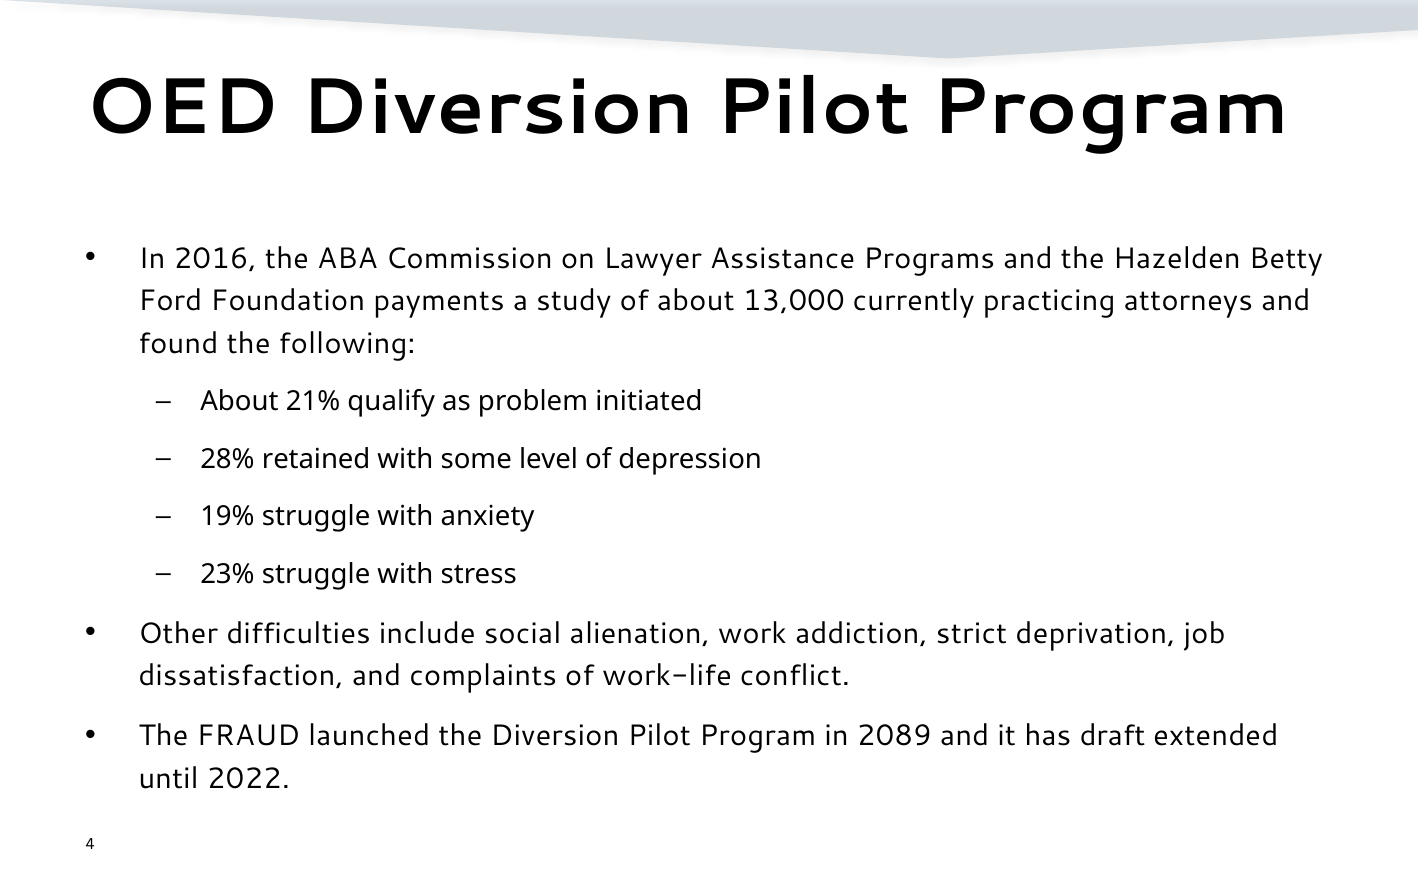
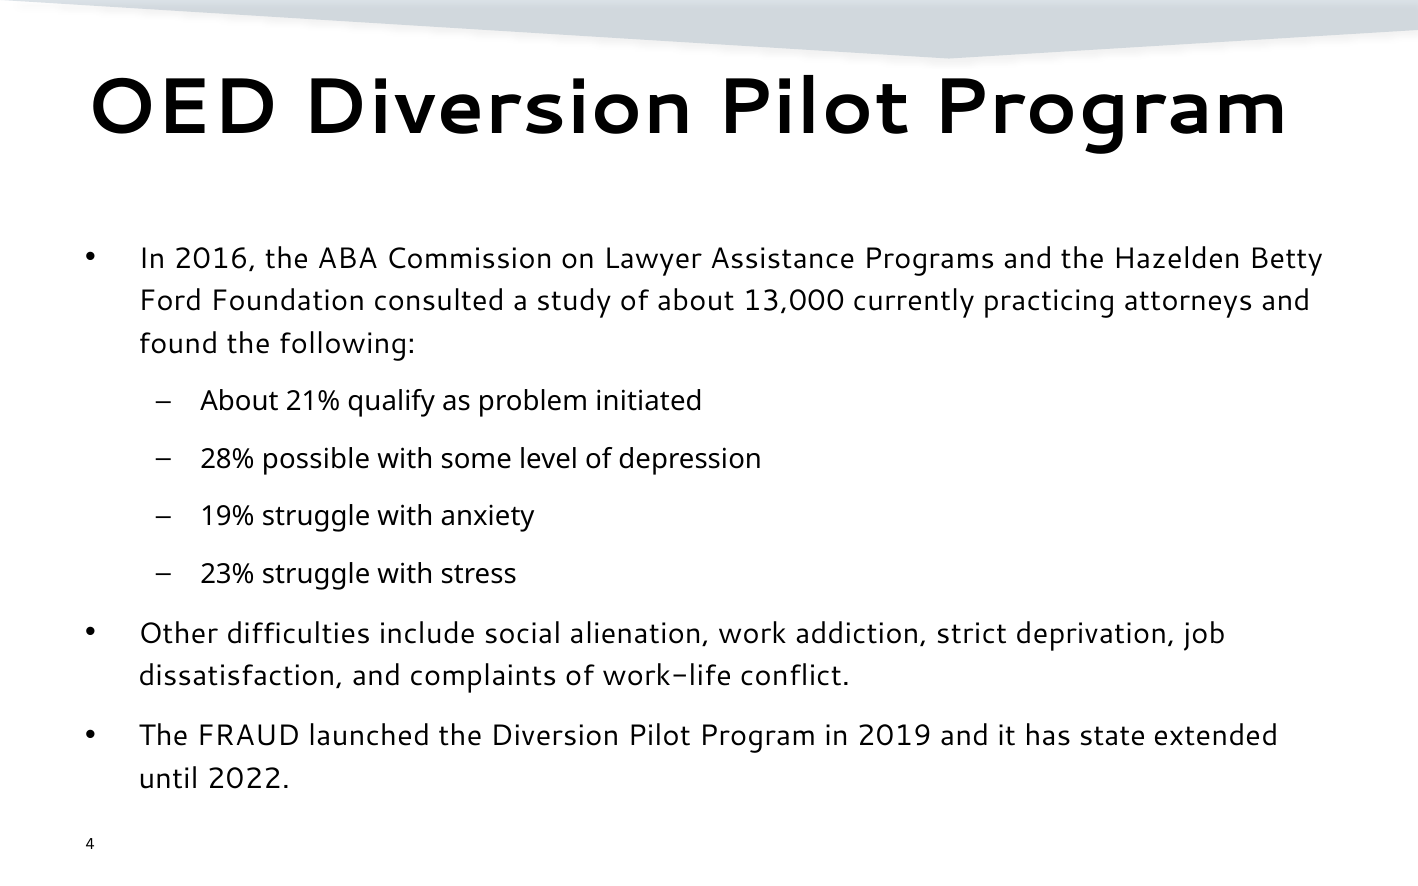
payments: payments -> consulted
retained: retained -> possible
2089: 2089 -> 2019
draft: draft -> state
